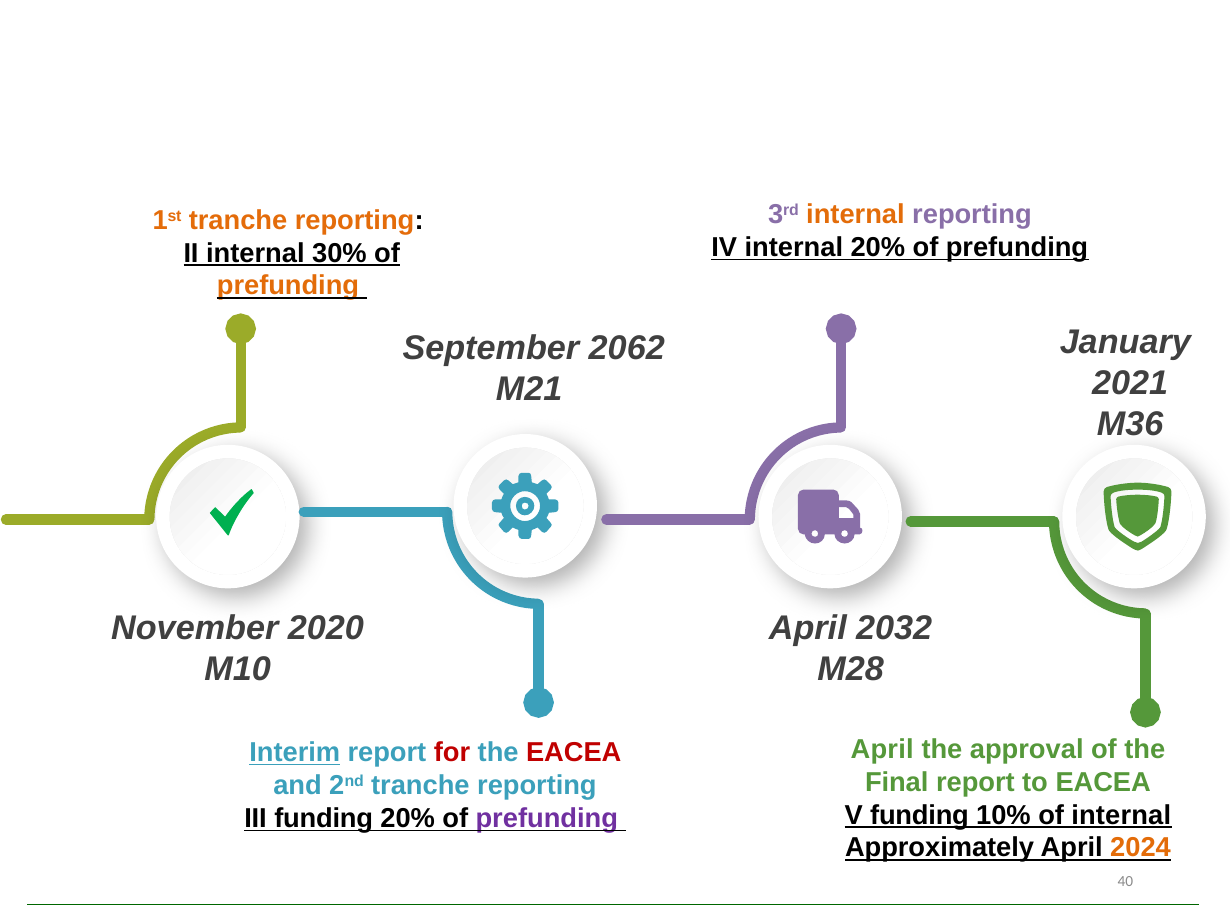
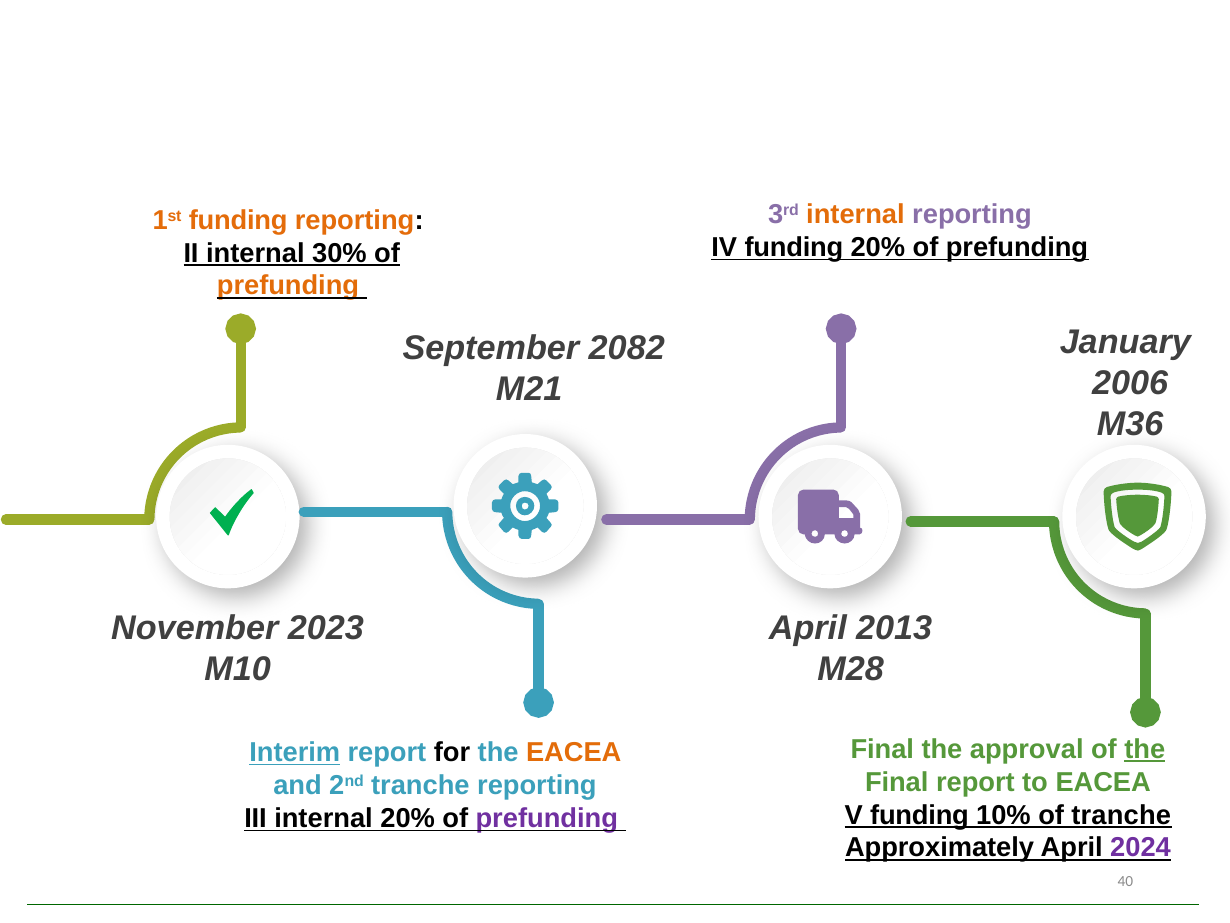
1st tranche: tranche -> funding
IV internal: internal -> funding
2062: 2062 -> 2082
2021: 2021 -> 2006
2020: 2020 -> 2023
2032: 2032 -> 2013
April at (882, 749): April -> Final
the at (1145, 749) underline: none -> present
for colour: red -> black
EACEA at (574, 752) colour: red -> orange
of internal: internal -> tranche
III funding: funding -> internal
2024 colour: orange -> purple
